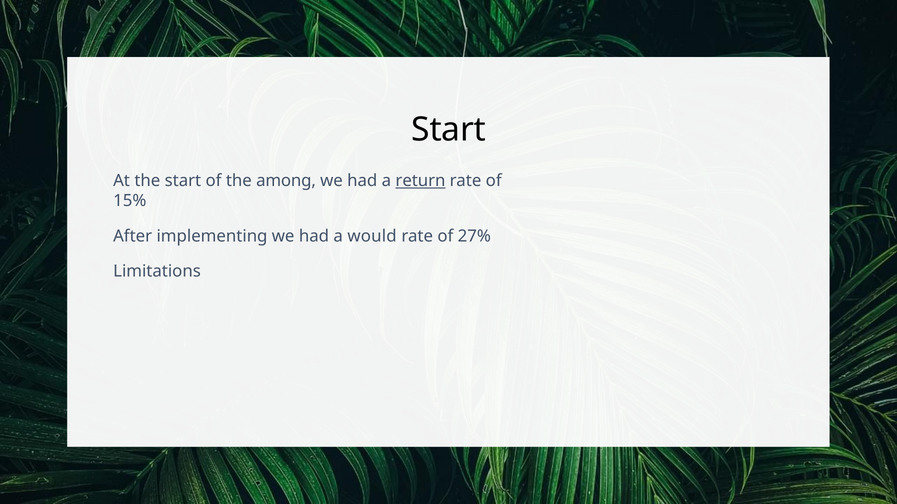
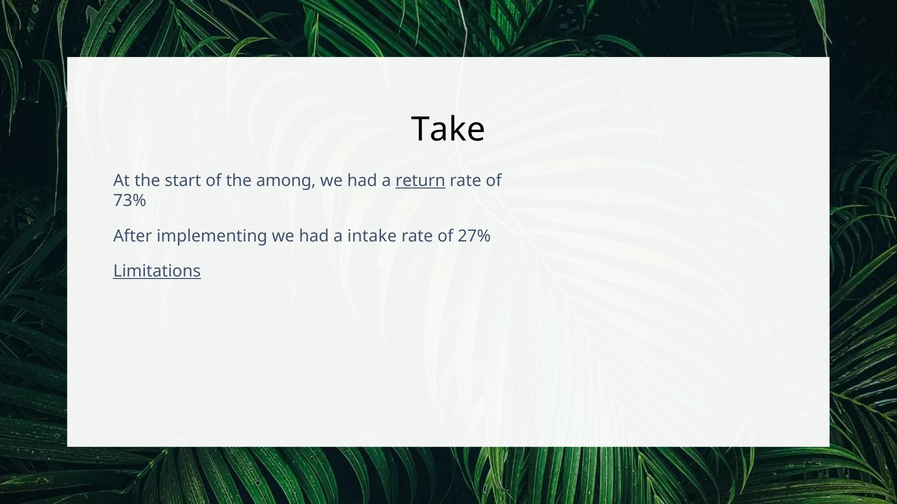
Start at (449, 130): Start -> Take
15%: 15% -> 73%
would: would -> intake
Limitations underline: none -> present
